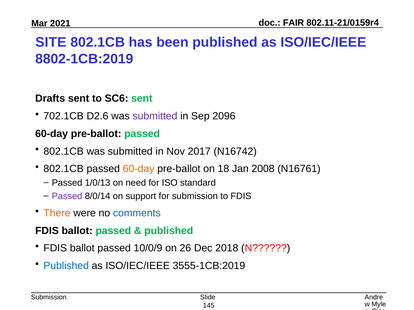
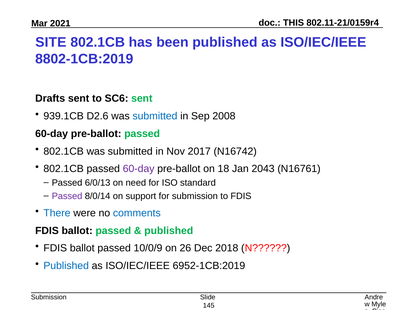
FAIR: FAIR -> THIS
702.1CB: 702.1CB -> 939.1CB
submitted at (155, 116) colour: purple -> blue
2096: 2096 -> 2008
60-day at (139, 169) colour: orange -> purple
2008: 2008 -> 2043
1/0/13: 1/0/13 -> 6/0/13
There colour: orange -> blue
3555-1CB:2019: 3555-1CB:2019 -> 6952-1CB:2019
